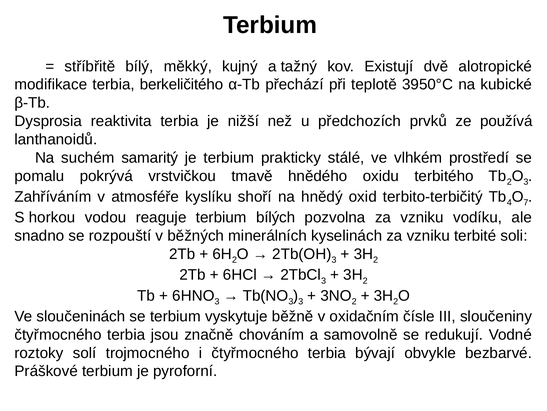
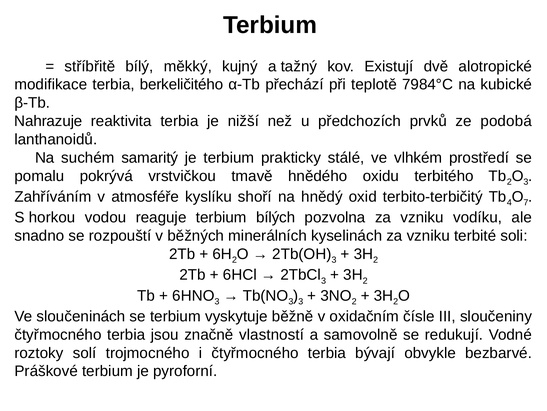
3950°C: 3950°C -> 7984°C
Dysprosia: Dysprosia -> Nahrazuje
používá: používá -> podobá
chováním: chováním -> vlastností
